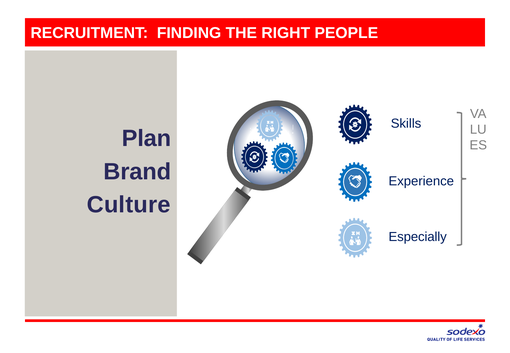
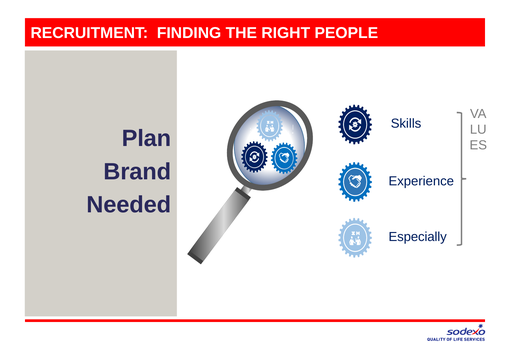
Culture: Culture -> Needed
